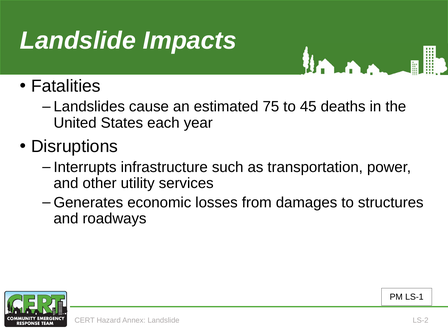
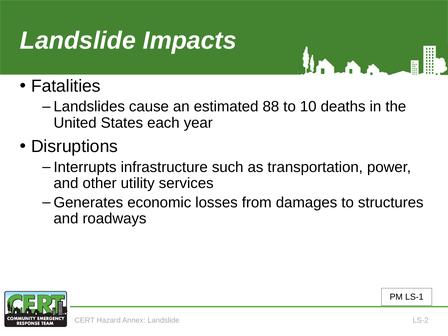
75: 75 -> 88
45: 45 -> 10
